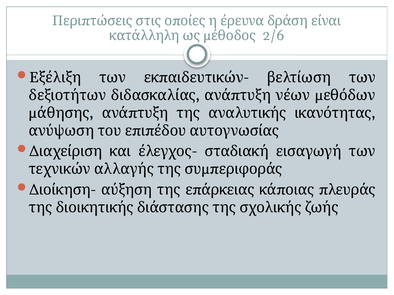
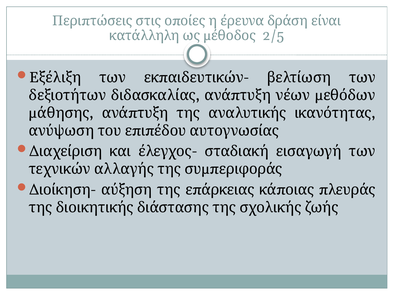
2/6: 2/6 -> 2/5
